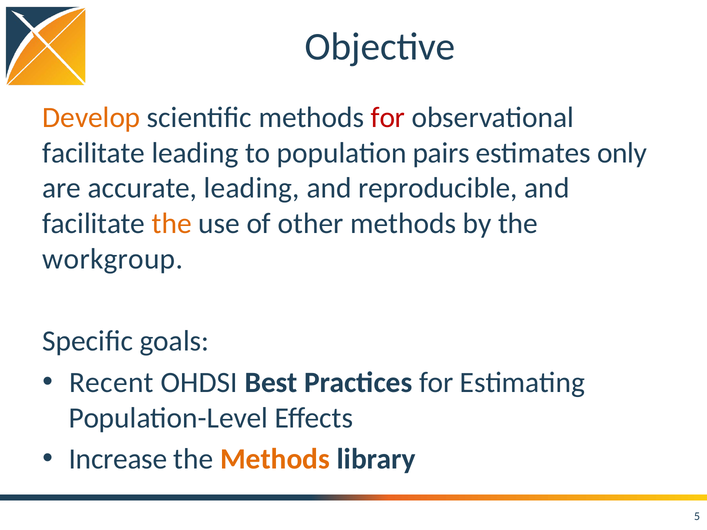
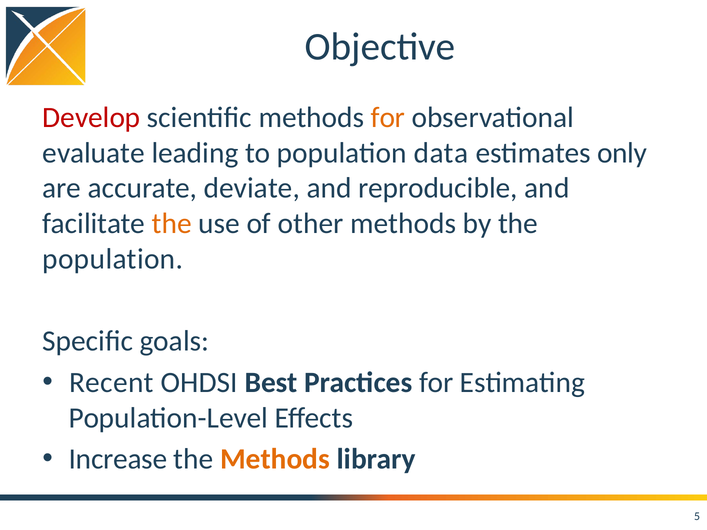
Develop colour: orange -> red
for at (388, 118) colour: red -> orange
facilitate at (94, 153): facilitate -> evaluate
pairs: pairs -> data
accurate leading: leading -> deviate
workgroup at (113, 259): workgroup -> population
